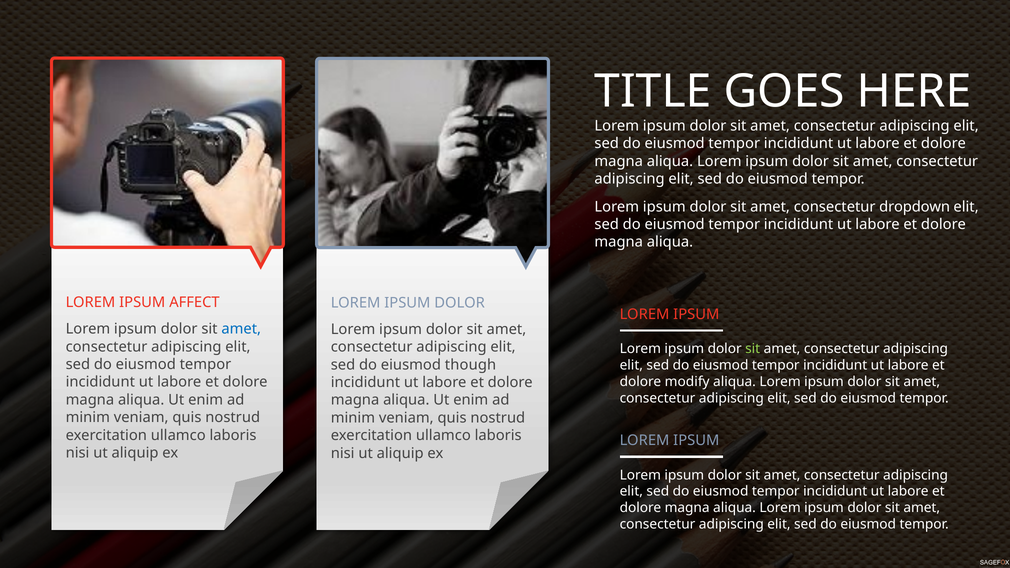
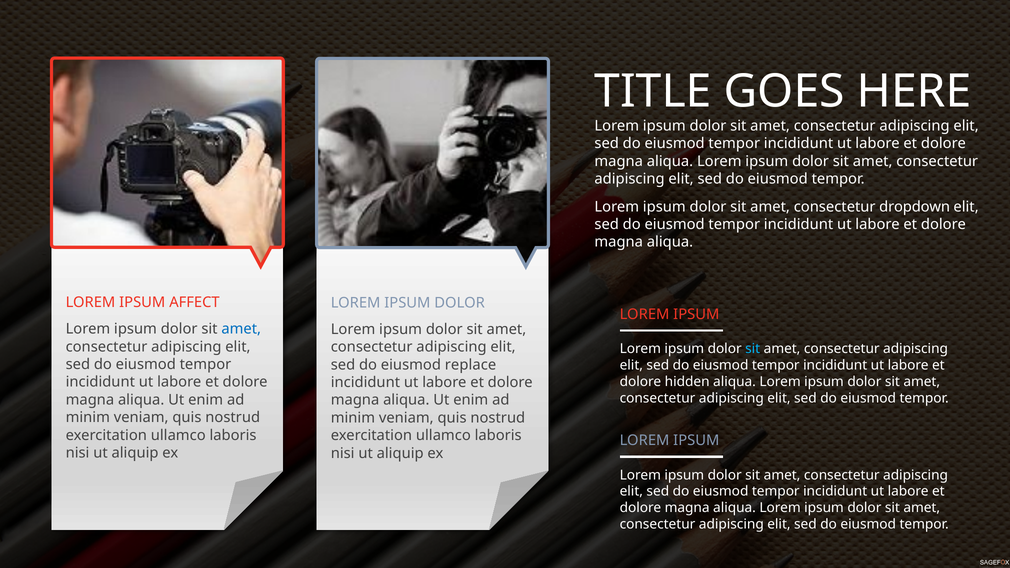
sit at (753, 349) colour: light green -> light blue
though: though -> replace
modify: modify -> hidden
